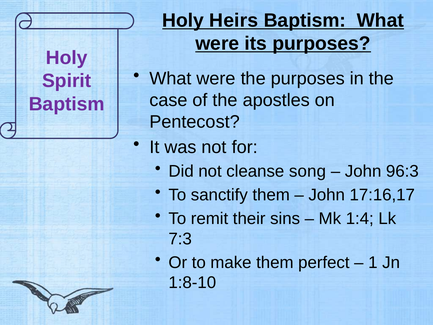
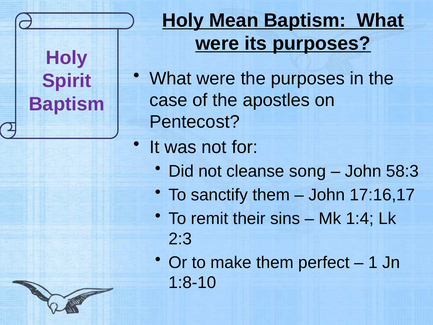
Heirs: Heirs -> Mean
96:3: 96:3 -> 58:3
7:3: 7:3 -> 2:3
